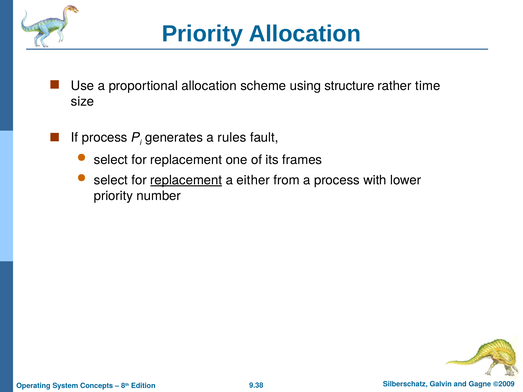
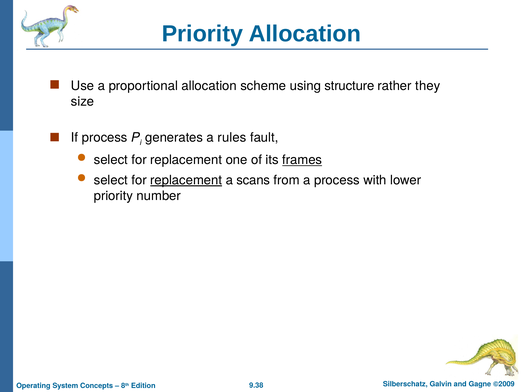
time: time -> they
frames underline: none -> present
either: either -> scans
